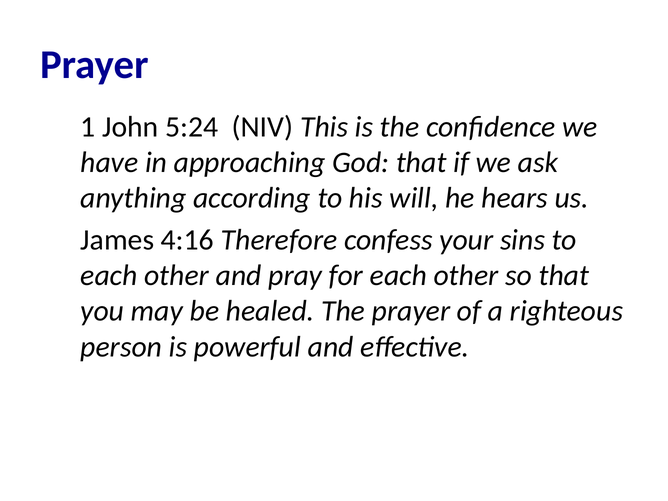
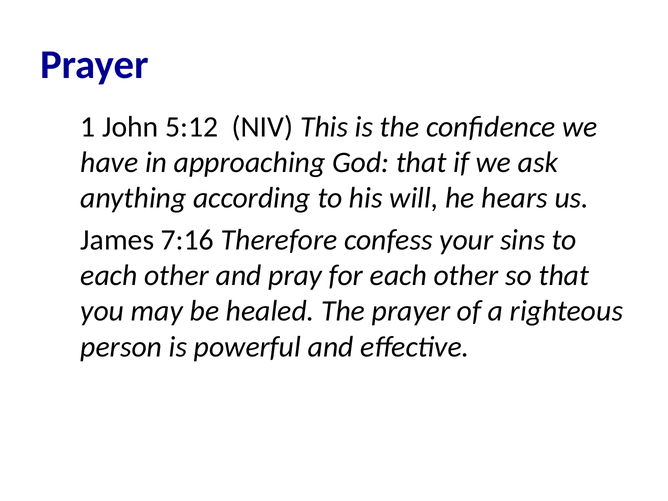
5:24: 5:24 -> 5:12
4:16: 4:16 -> 7:16
